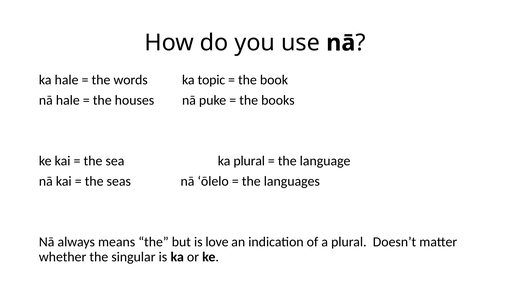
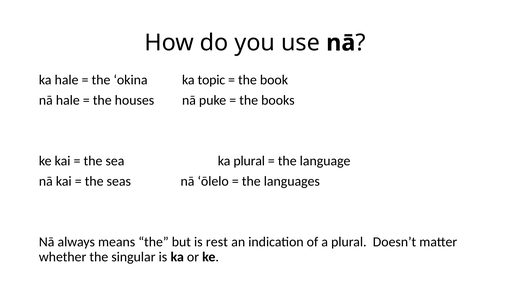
words: words -> ʻokina
love: love -> rest
